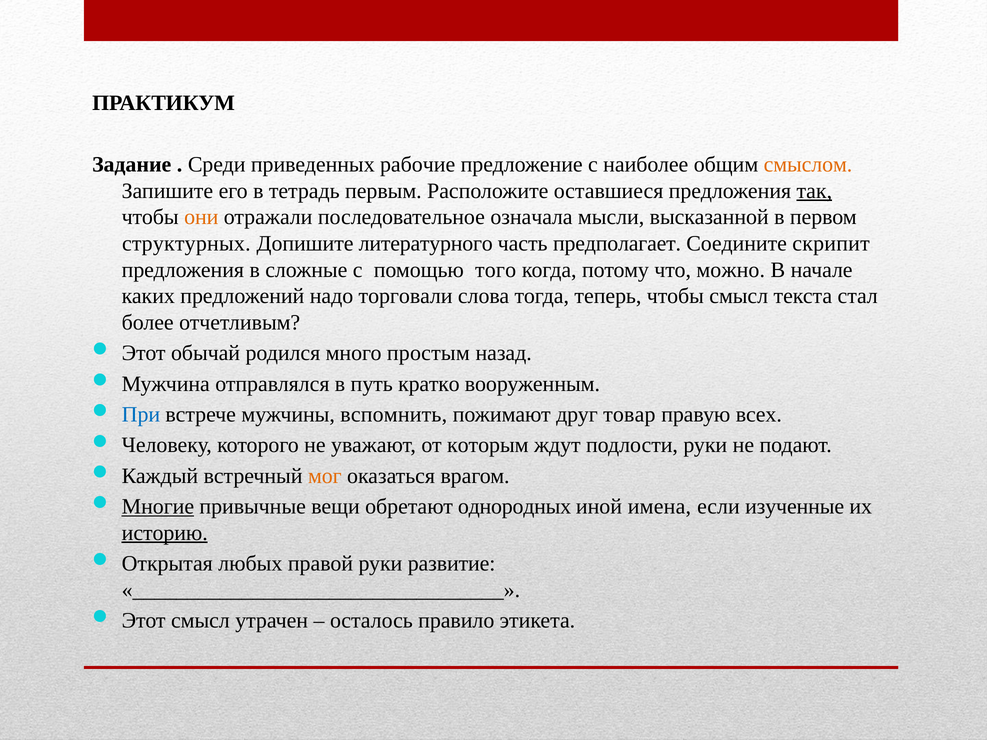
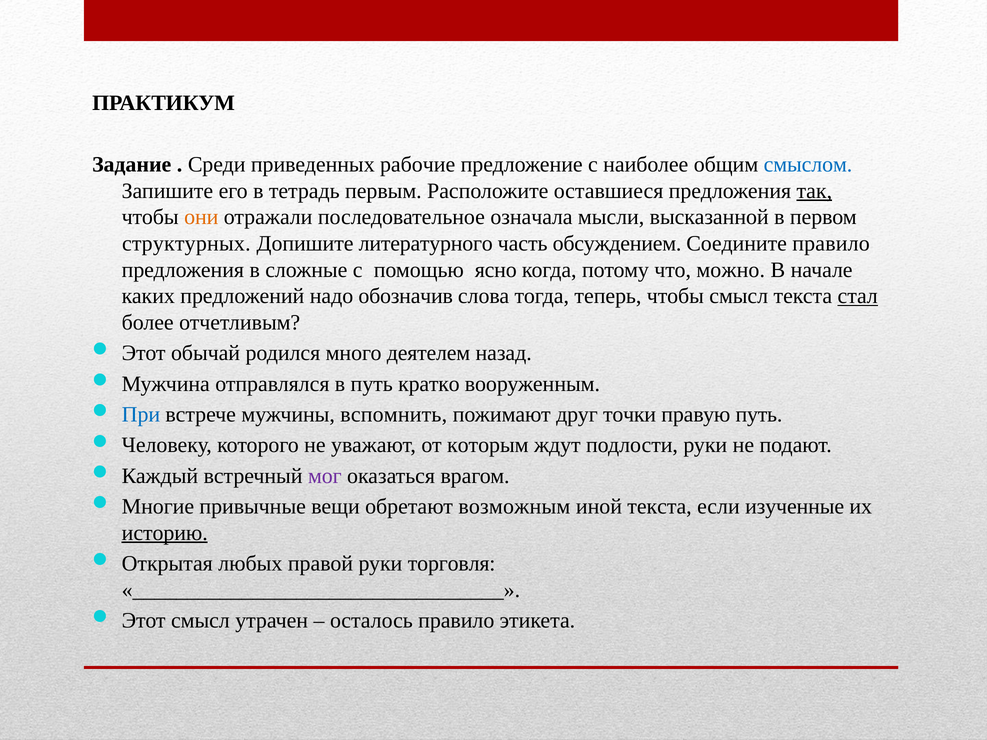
смыслом colour: orange -> blue
предполагает: предполагает -> обсуждением
Соедините скрипит: скрипит -> правило
того: того -> ясно
торговали: торговали -> обозначив
стал underline: none -> present
простым: простым -> деятелем
товар: товар -> точки
правую всех: всех -> путь
мог colour: orange -> purple
Многие underline: present -> none
однородных: однородных -> возможным
иной имена: имена -> текста
развитие: развитие -> торговля
